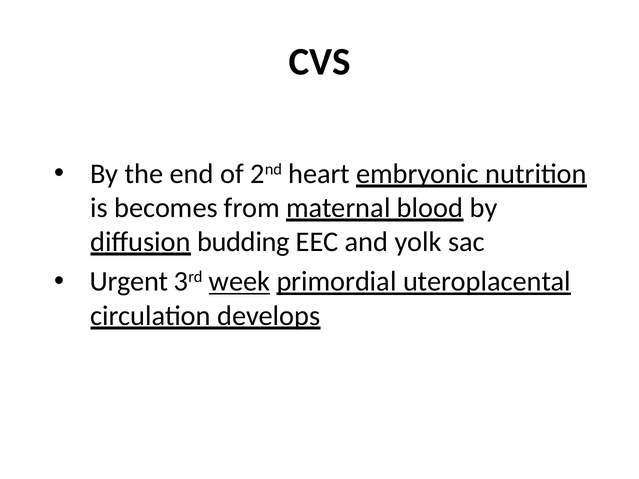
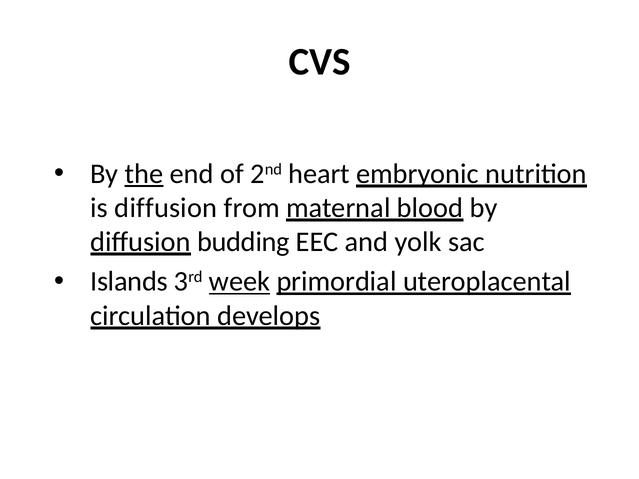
the underline: none -> present
is becomes: becomes -> diffusion
Urgent: Urgent -> Islands
